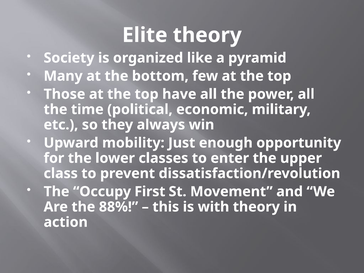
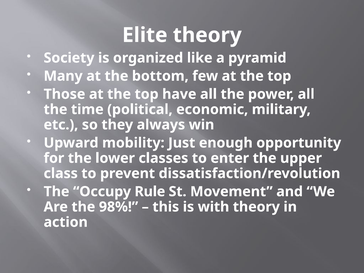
First: First -> Rule
88%: 88% -> 98%
